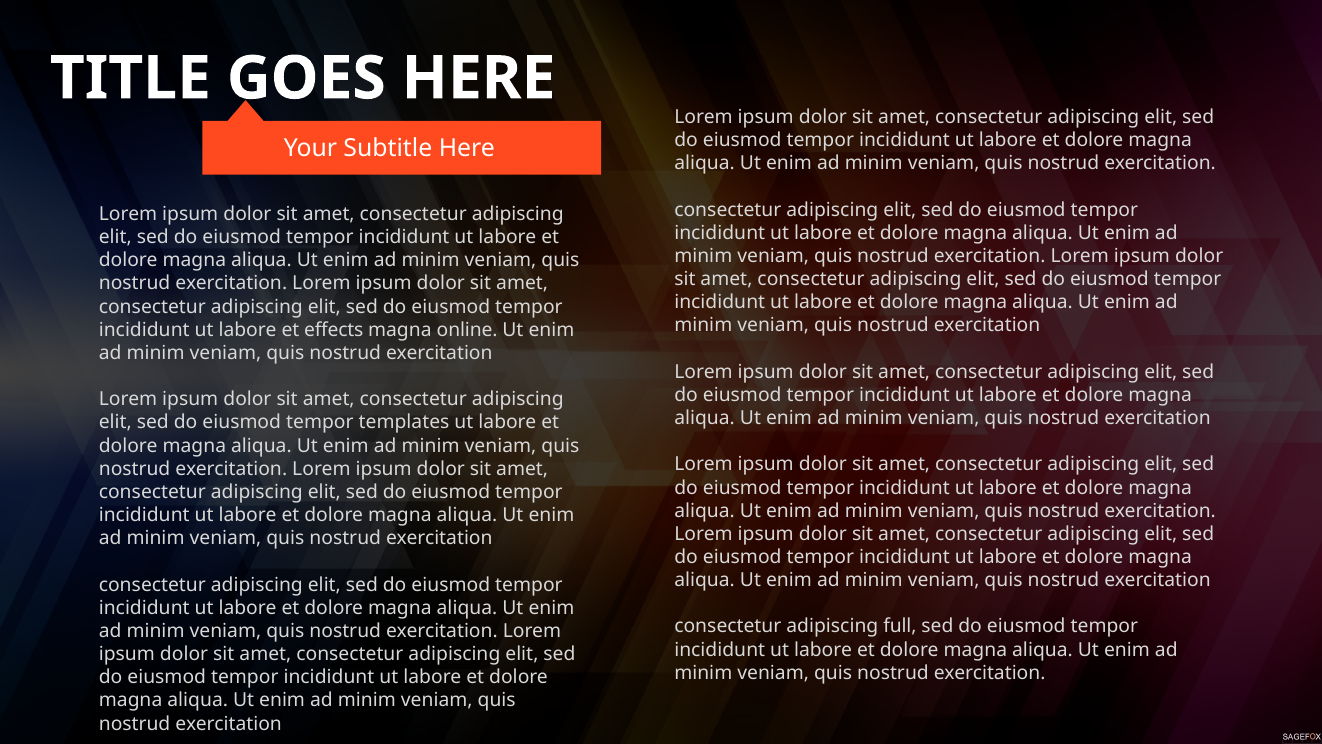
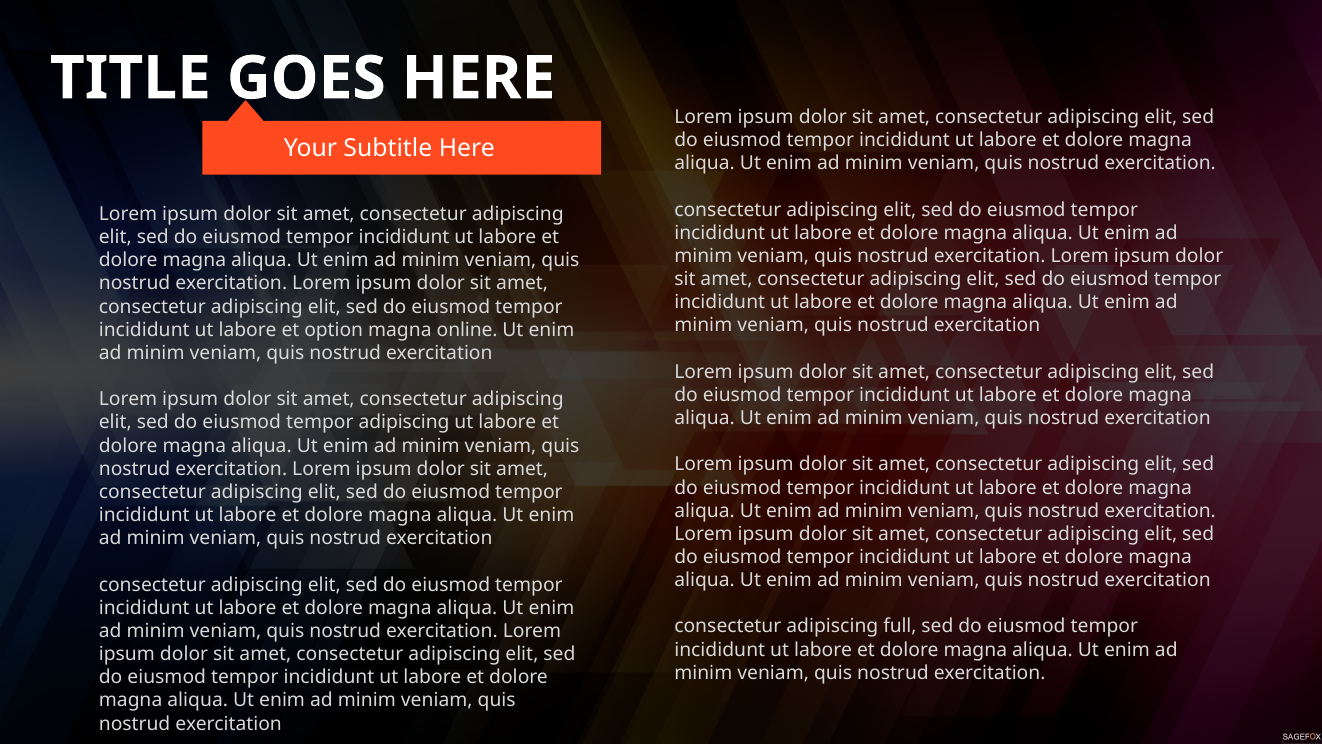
effects: effects -> option
tempor templates: templates -> adipiscing
